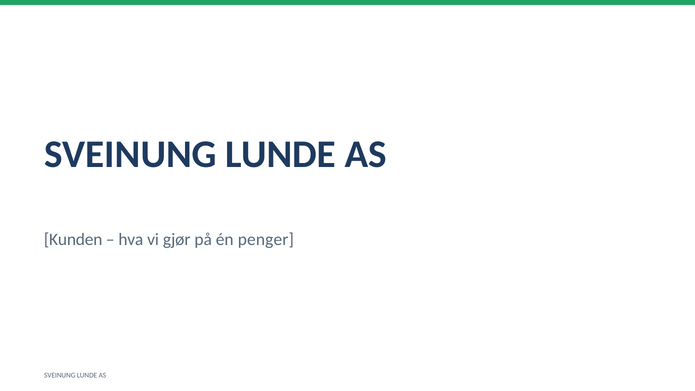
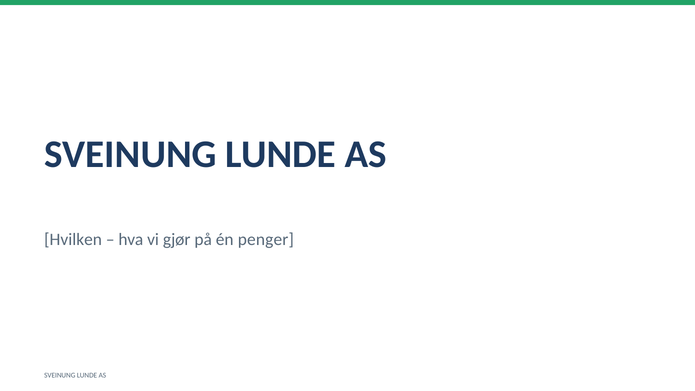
Kunden: Kunden -> Hvilken
